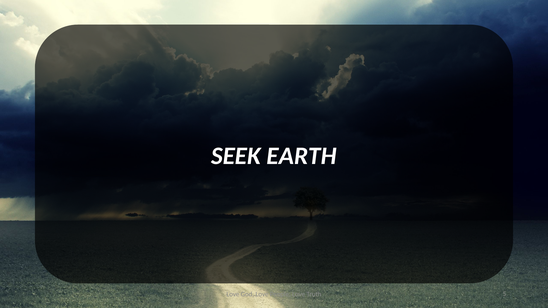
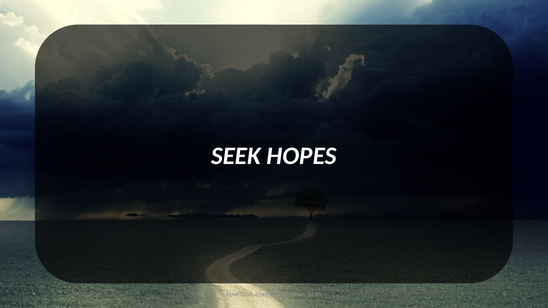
EARTH: EARTH -> HOPES
